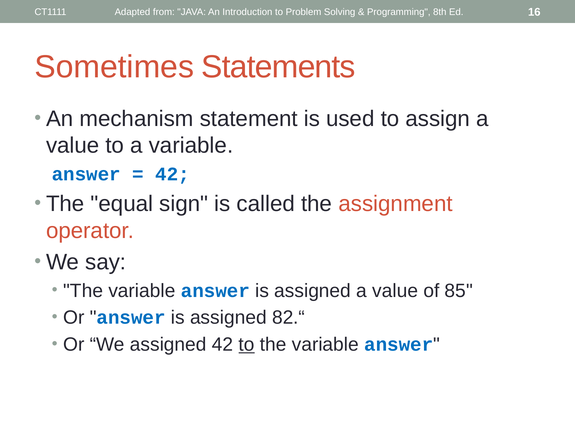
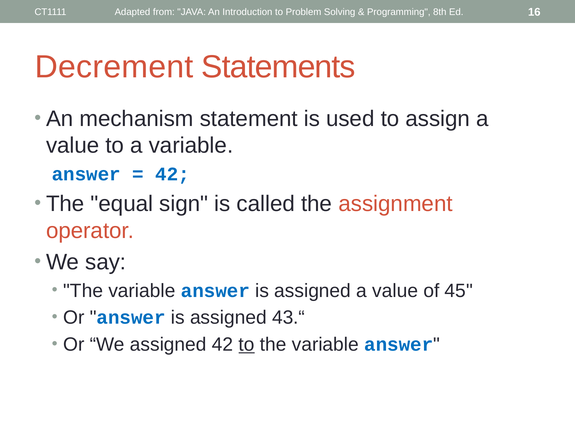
Sometimes: Sometimes -> Decrement
85: 85 -> 45
82.“: 82.“ -> 43.“
